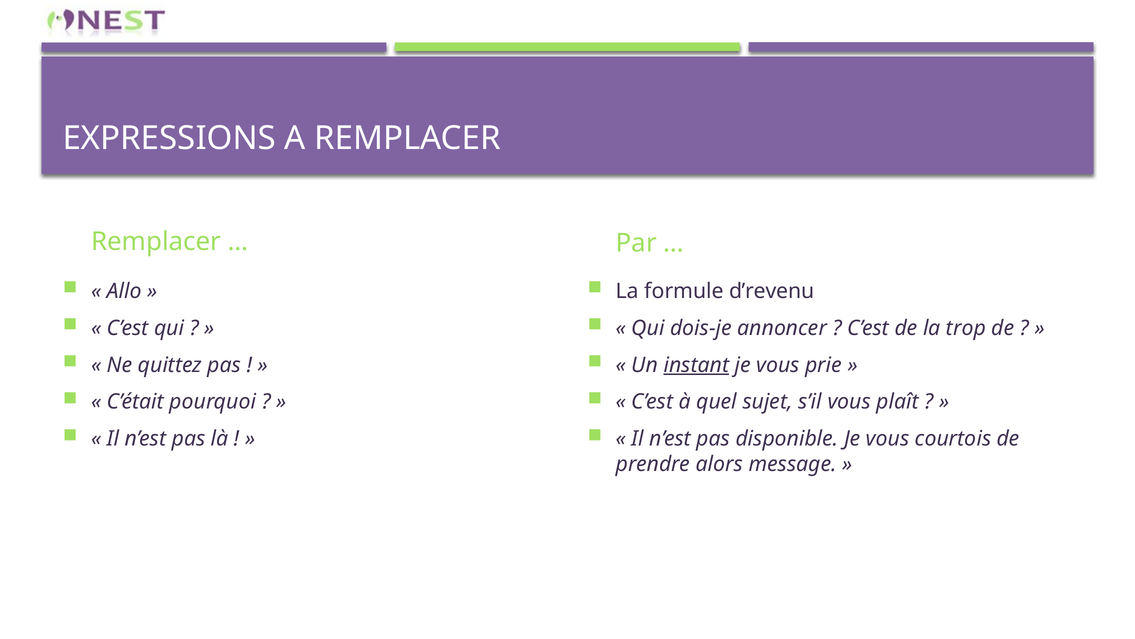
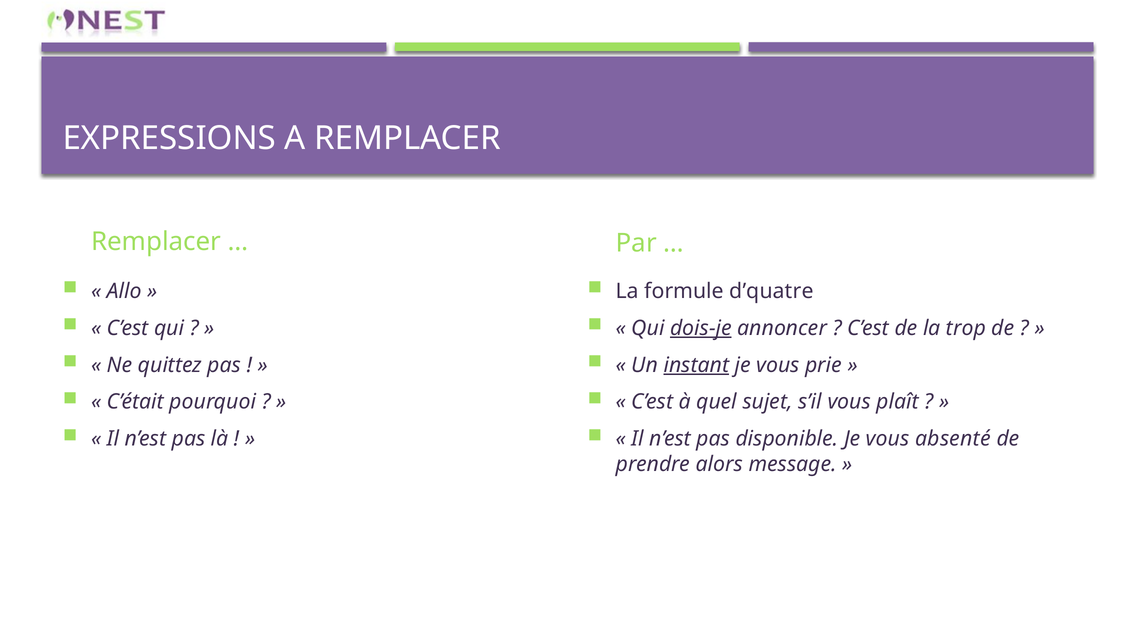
d’revenu: d’revenu -> d’quatre
dois-je underline: none -> present
courtois: courtois -> absenté
